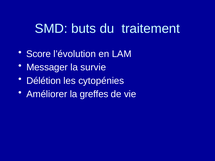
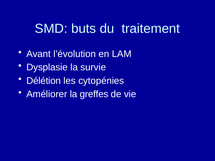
Score: Score -> Avant
Messager: Messager -> Dysplasie
